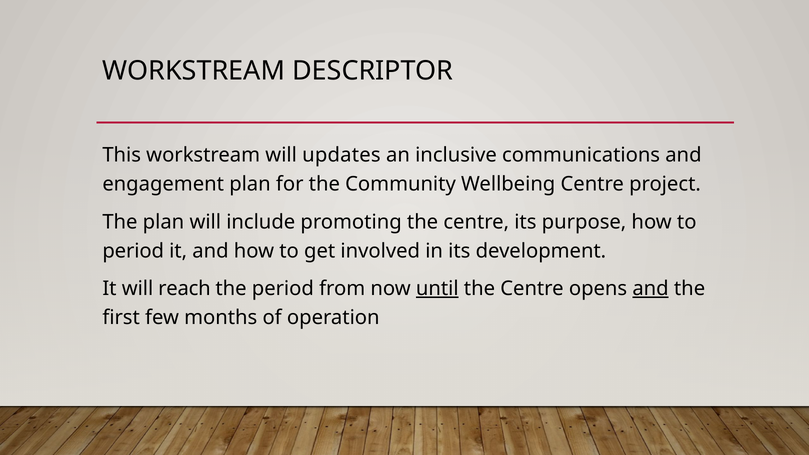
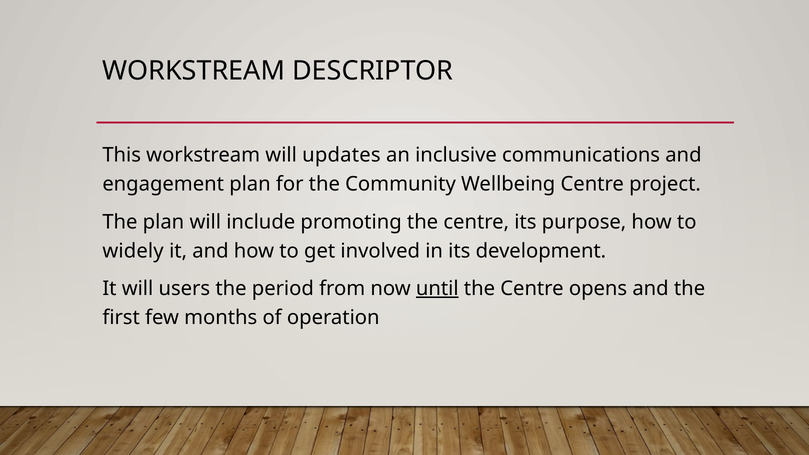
period at (133, 251): period -> widely
reach: reach -> users
and at (651, 289) underline: present -> none
